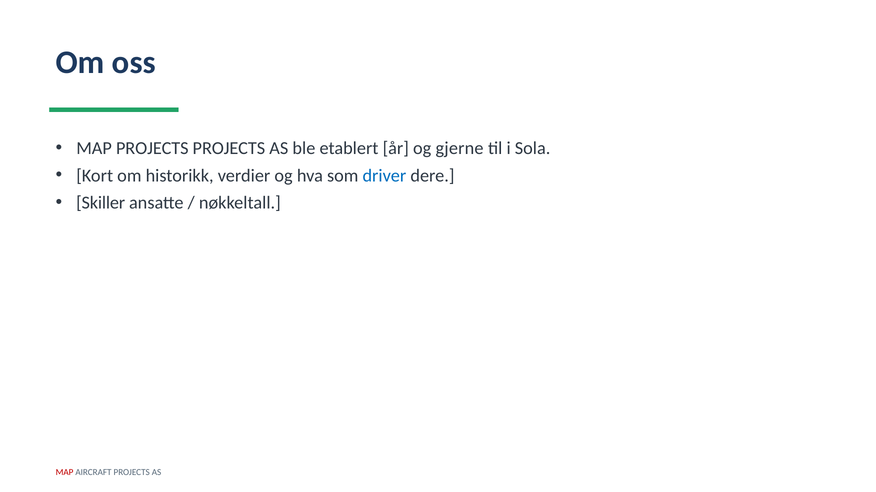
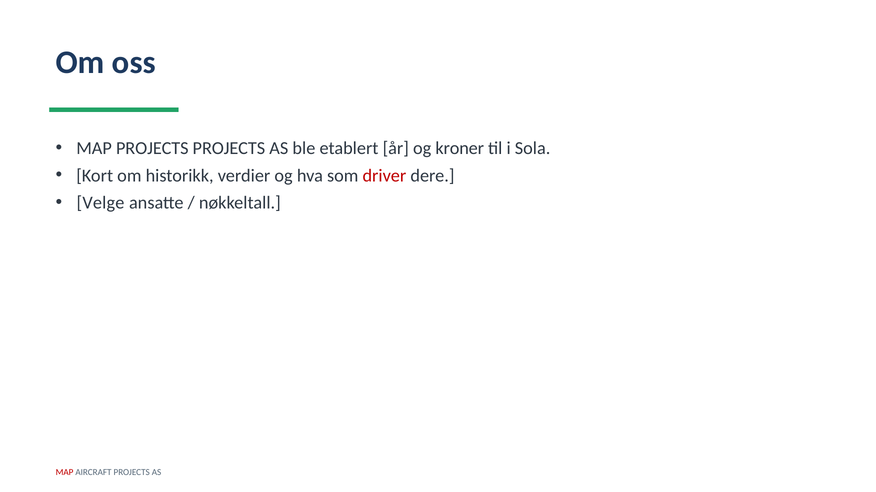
gjerne: gjerne -> kroner
driver colour: blue -> red
Skiller: Skiller -> Velge
